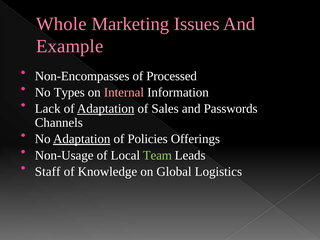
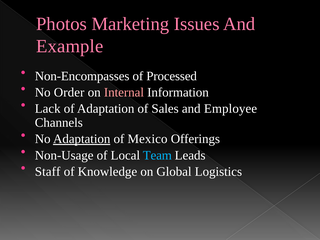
Whole: Whole -> Photos
Types: Types -> Order
Adaptation at (106, 109) underline: present -> none
Passwords: Passwords -> Employee
Policies: Policies -> Mexico
Team colour: light green -> light blue
